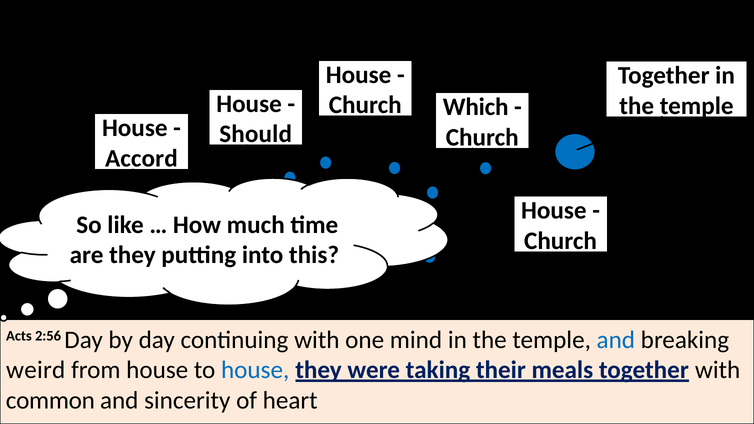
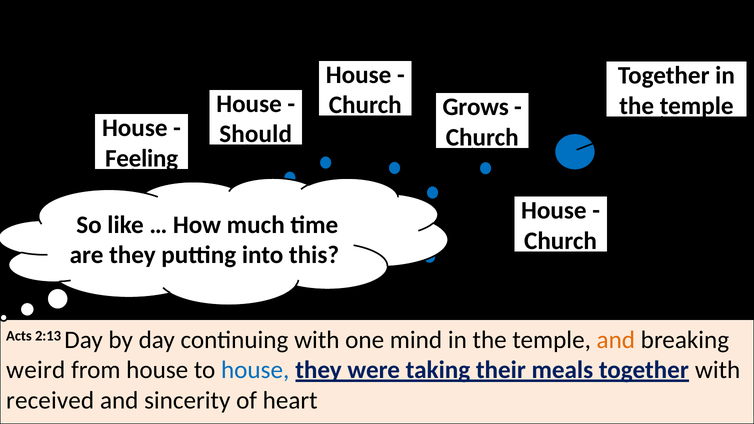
Which: Which -> Grows
Accord: Accord -> Feeling
2:56: 2:56 -> 2:13
and at (616, 340) colour: blue -> orange
common: common -> received
